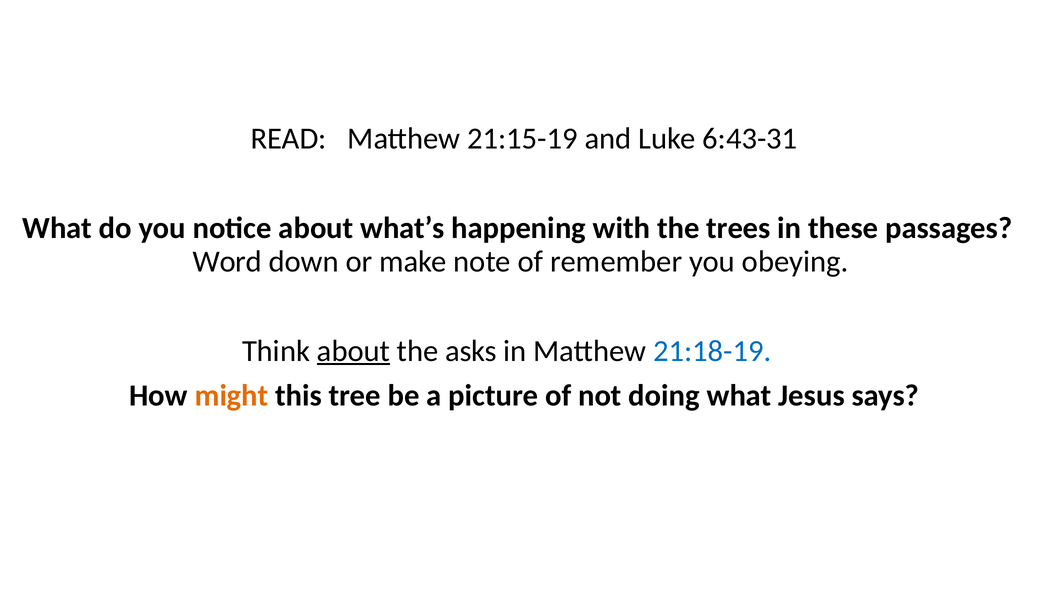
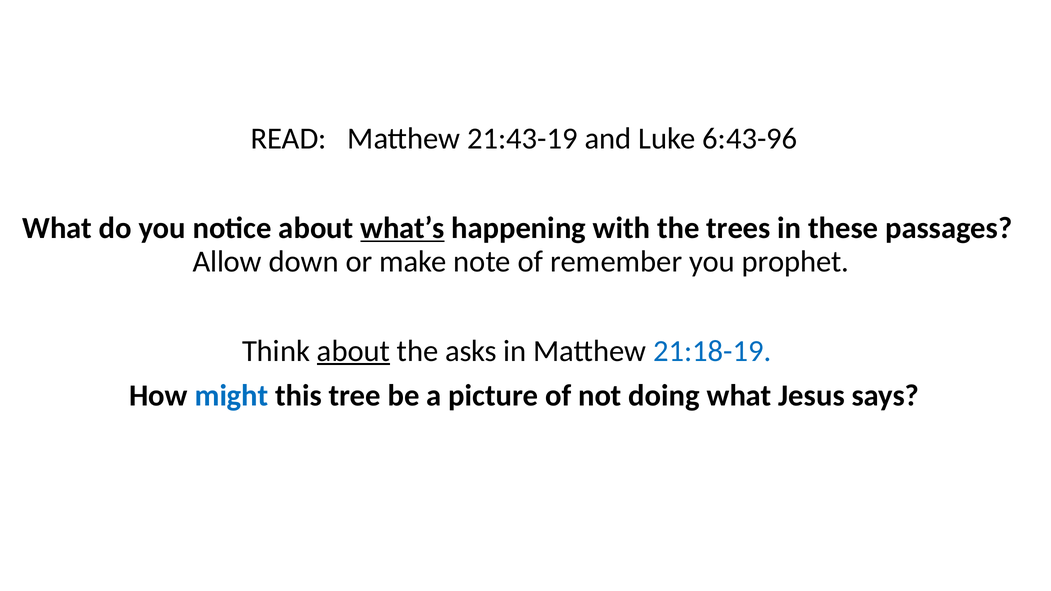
21:15-19: 21:15-19 -> 21:43-19
6:43-31: 6:43-31 -> 6:43-96
what’s underline: none -> present
Word: Word -> Allow
obeying: obeying -> prophet
might colour: orange -> blue
